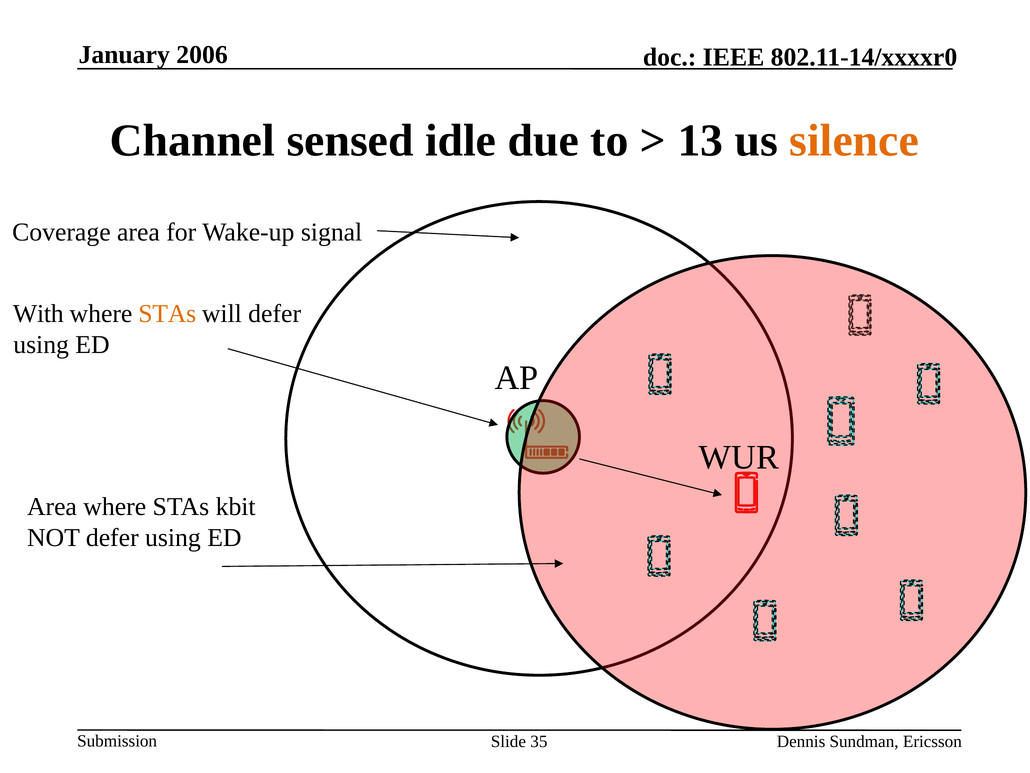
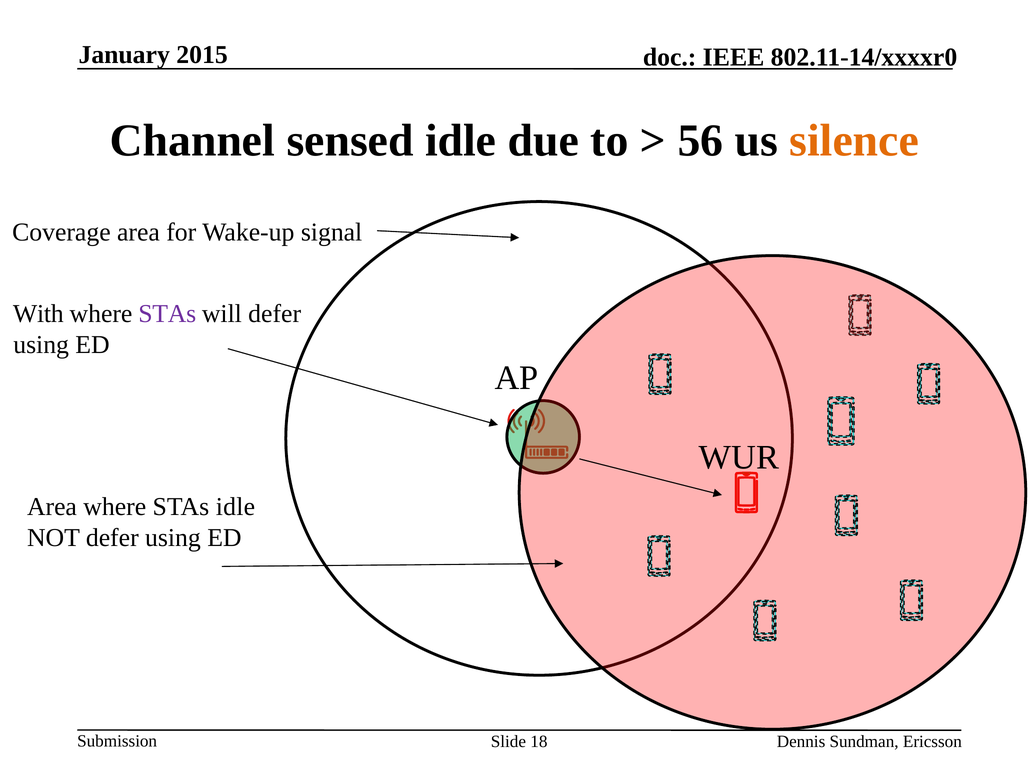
2006: 2006 -> 2015
13: 13 -> 56
STAs at (167, 313) colour: orange -> purple
STAs kbit: kbit -> idle
35: 35 -> 18
